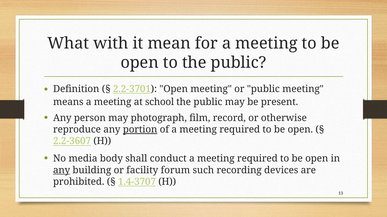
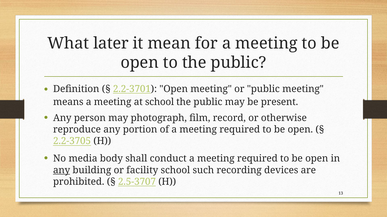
with: with -> later
portion underline: present -> none
2.2-3607: 2.2-3607 -> 2.2-3705
facility forum: forum -> school
1.4-3707: 1.4-3707 -> 2.5-3707
